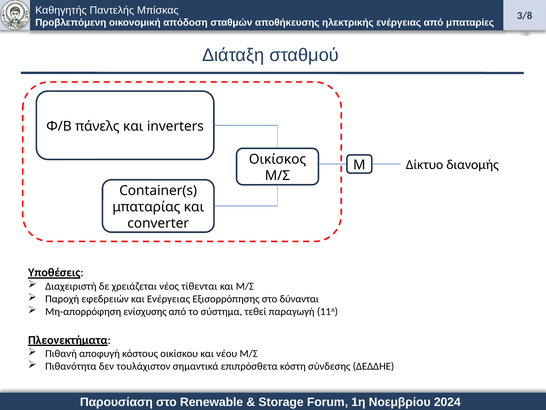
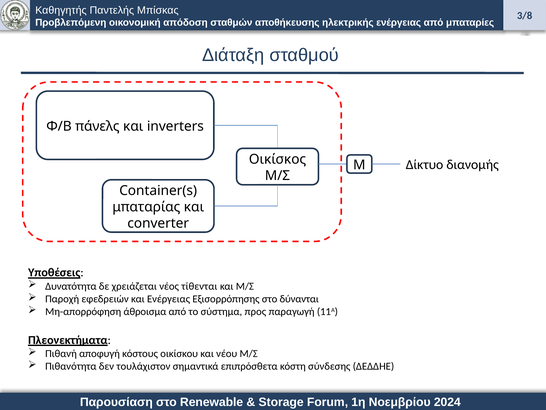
Διαχειριστή: Διαχειριστή -> Δυνατότητα
ενίσχυσης: ενίσχυσης -> άθροισμα
τεθεί: τεθεί -> προς
